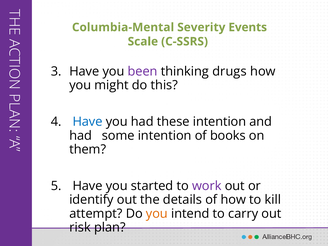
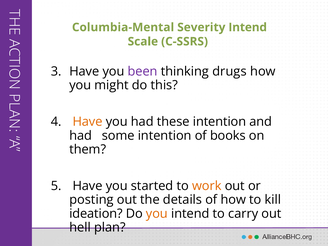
Severity Events: Events -> Intend
Have at (88, 122) colour: blue -> orange
work colour: purple -> orange
identify: identify -> posting
attempt: attempt -> ideation
risk: risk -> hell
